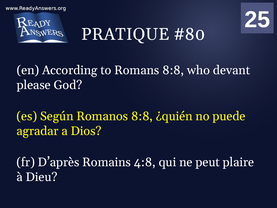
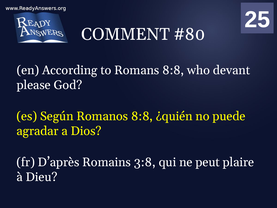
PRATIQUE: PRATIQUE -> COMMENT
4:8: 4:8 -> 3:8
